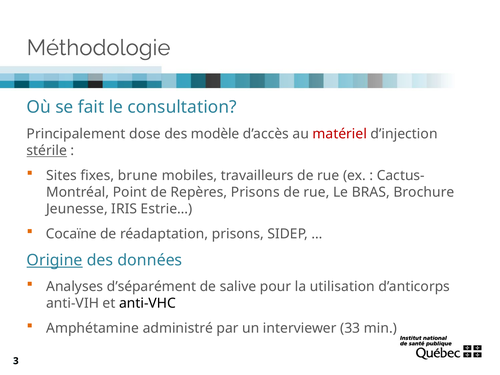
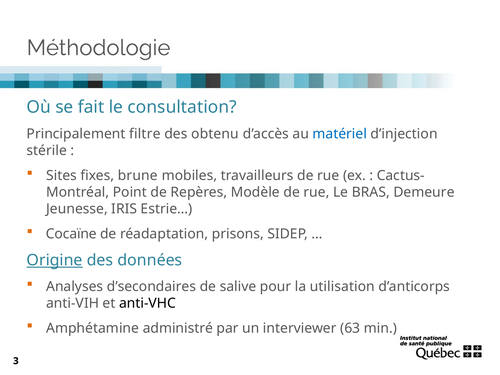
dose: dose -> filtre
modèle: modèle -> obtenu
matériel colour: red -> blue
stérile underline: present -> none
Repères Prisons: Prisons -> Modèle
Brochure: Brochure -> Demeure
d’séparément: d’séparément -> d’secondaires
33: 33 -> 63
